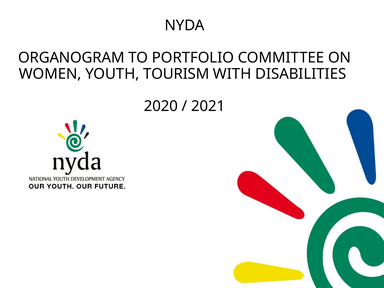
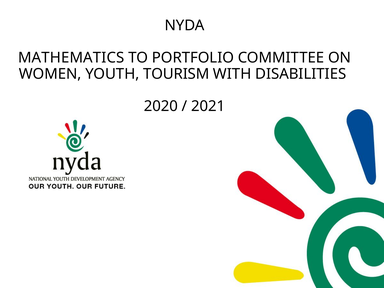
ORGANOGRAM: ORGANOGRAM -> MATHEMATICS
